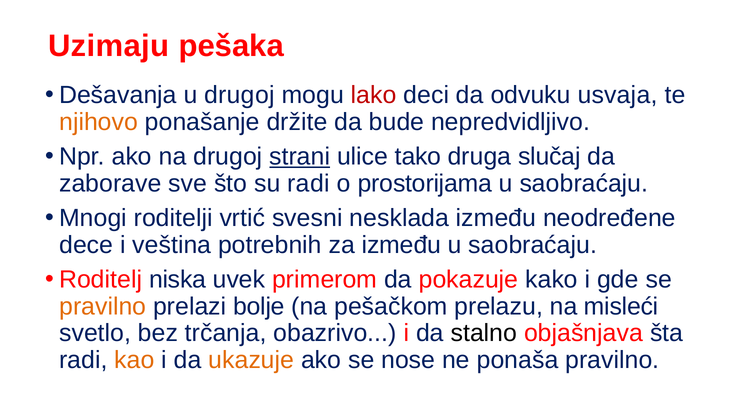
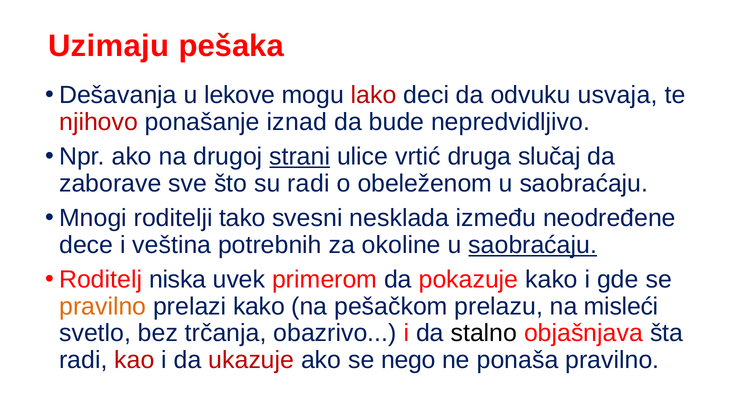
u drugoj: drugoj -> lekove
njihovo colour: orange -> red
držite: držite -> iznad
tako: tako -> vrtić
prostorijama: prostorijama -> obeleženom
vrtić: vrtić -> tako
za između: između -> okoline
saobraćaju at (533, 245) underline: none -> present
prelazi bolje: bolje -> kako
kao colour: orange -> red
ukazuje colour: orange -> red
nose: nose -> nego
